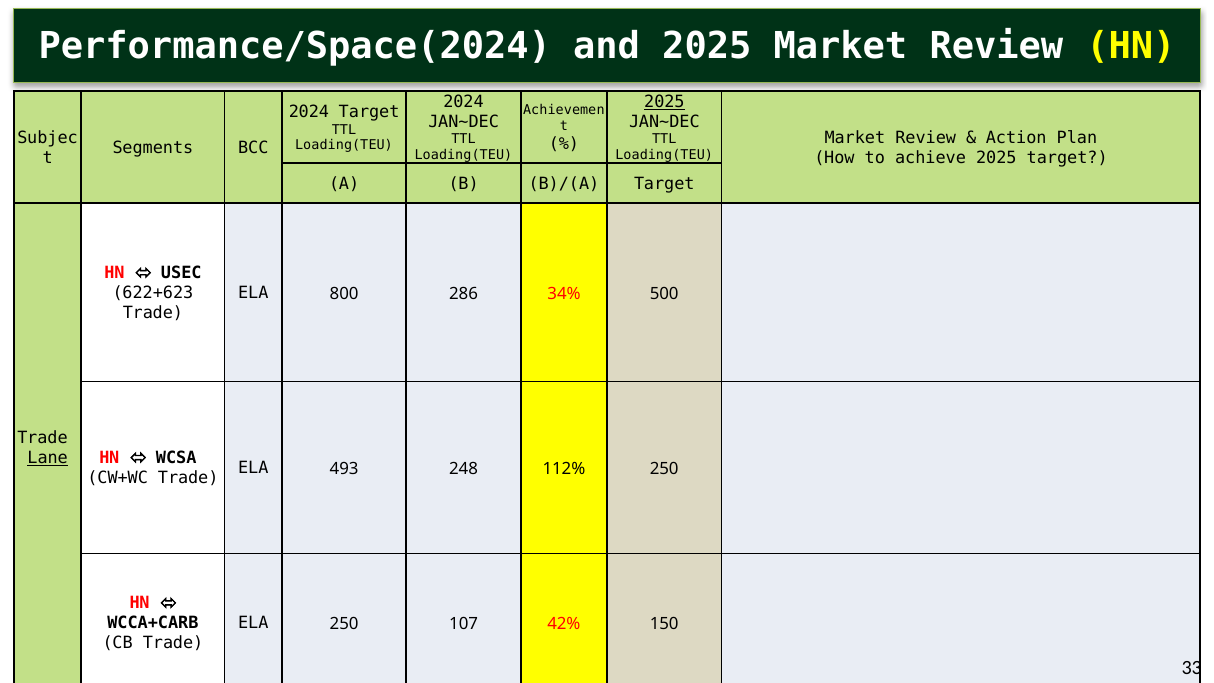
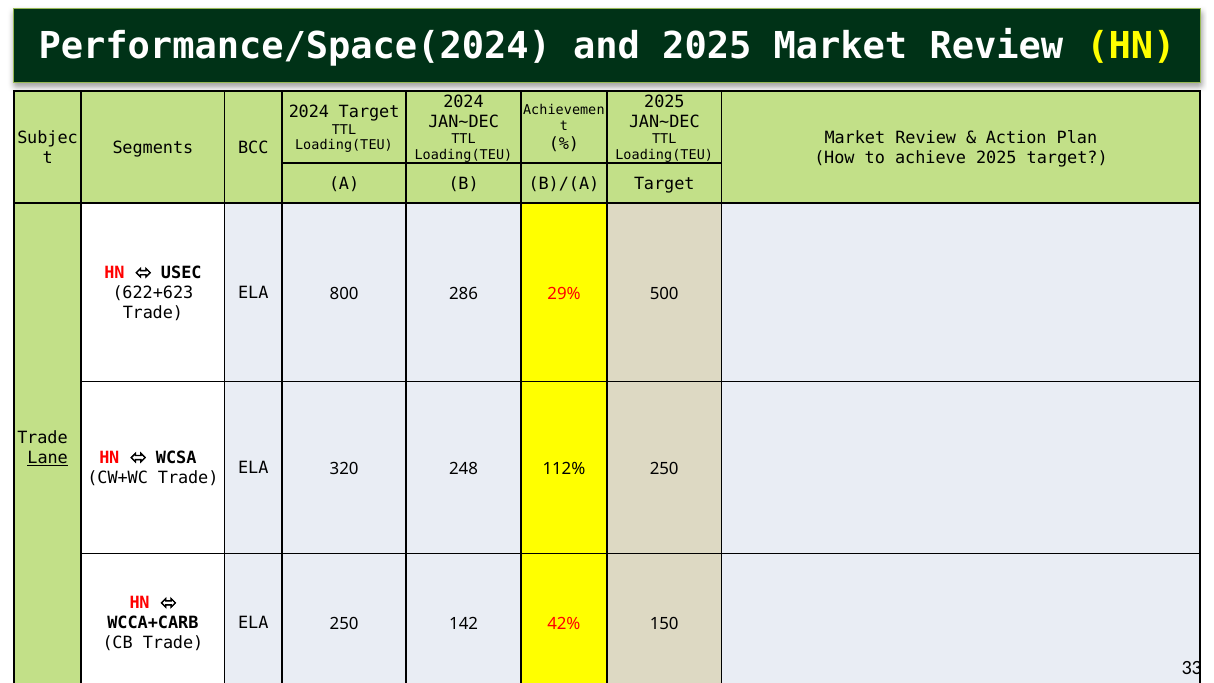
2025 at (664, 102) underline: present -> none
34%: 34% -> 29%
493: 493 -> 320
107: 107 -> 142
